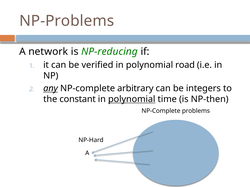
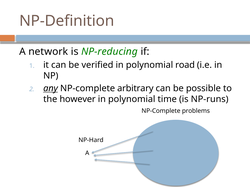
NP-Problems: NP-Problems -> NP-Definition
integers: integers -> possible
constant: constant -> however
polynomial at (132, 99) underline: present -> none
NP-then: NP-then -> NP-runs
